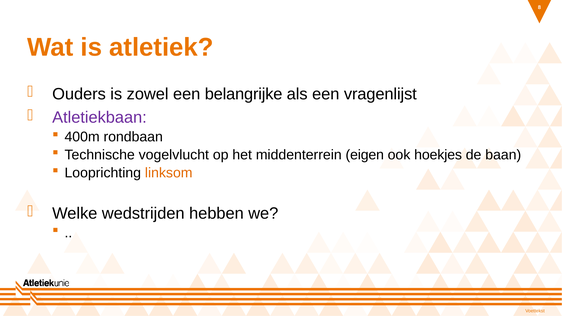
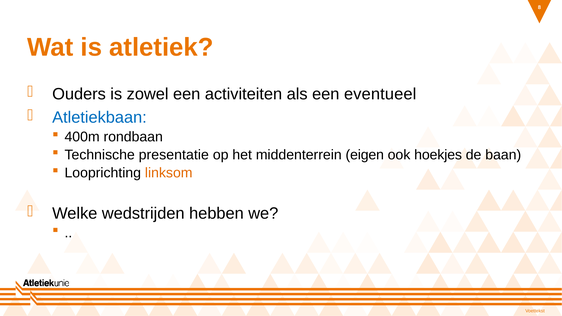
belangrijke: belangrijke -> activiteiten
vragenlijst: vragenlijst -> eventueel
Atletiekbaan colour: purple -> blue
vogelvlucht: vogelvlucht -> presentatie
